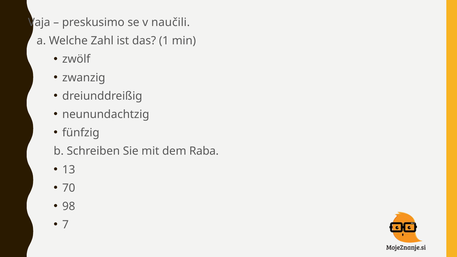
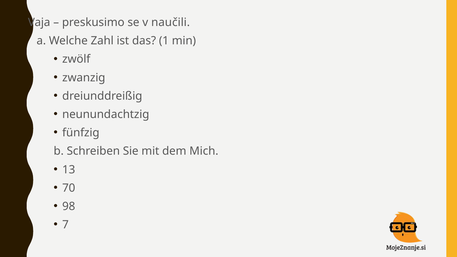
Raba: Raba -> Mich
